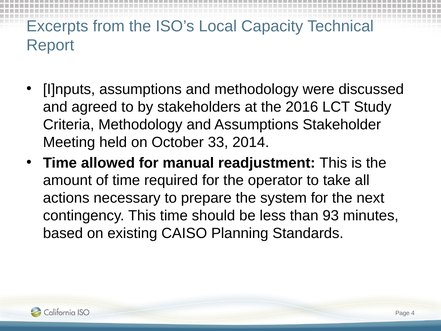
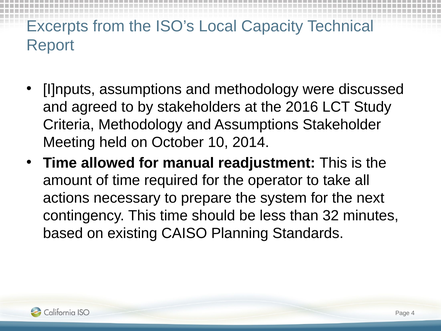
33: 33 -> 10
93: 93 -> 32
